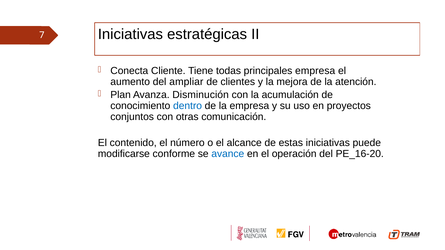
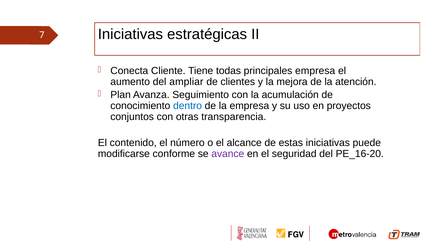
Disminución: Disminución -> Seguimiento
comunicación: comunicación -> transparencia
avance colour: blue -> purple
operación: operación -> seguridad
